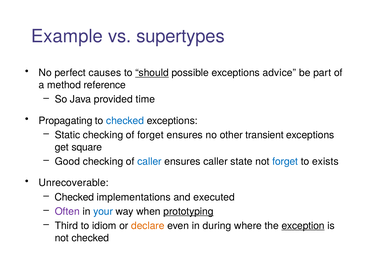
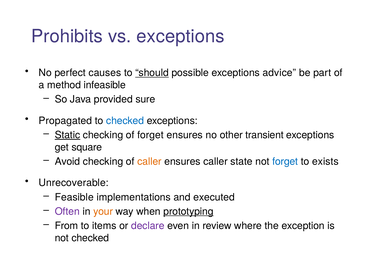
Example: Example -> Prohibits
vs supertypes: supertypes -> exceptions
reference: reference -> infeasible
time: time -> sure
Propagating: Propagating -> Propagated
Static underline: none -> present
Good: Good -> Avoid
caller at (149, 161) colour: blue -> orange
Checked at (74, 197): Checked -> Feasible
your colour: blue -> orange
Third: Third -> From
idiom: idiom -> items
declare colour: orange -> purple
during: during -> review
exception underline: present -> none
